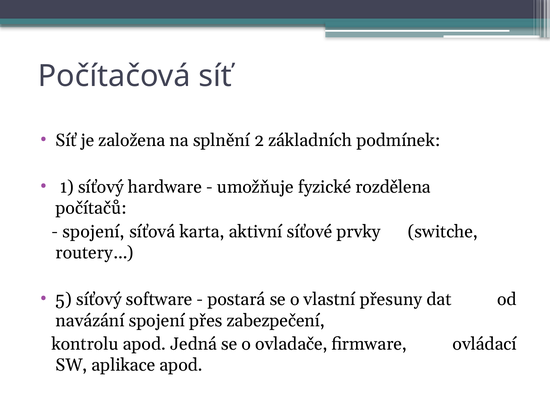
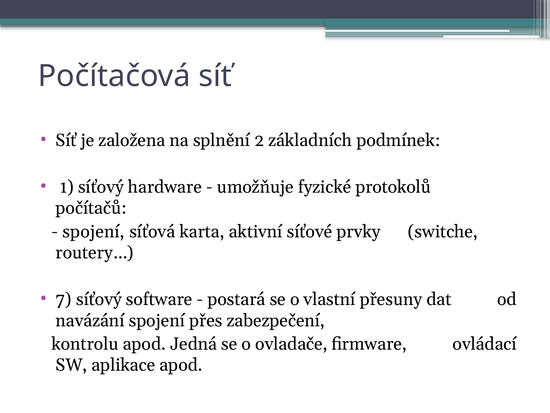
rozdělena: rozdělena -> protokolů
5: 5 -> 7
